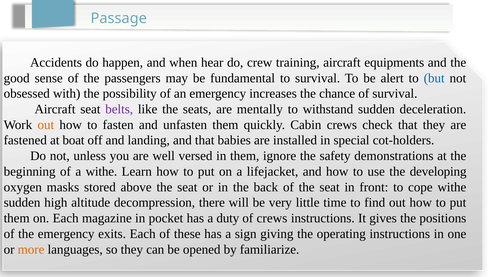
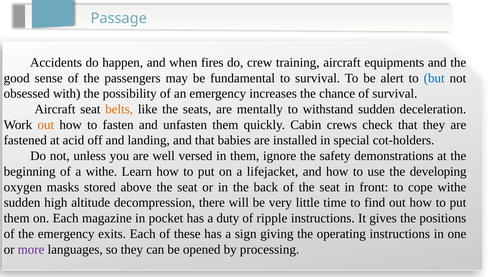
hear: hear -> fires
belts colour: purple -> orange
boat: boat -> acid
of crews: crews -> ripple
more colour: orange -> purple
familiarize: familiarize -> processing
